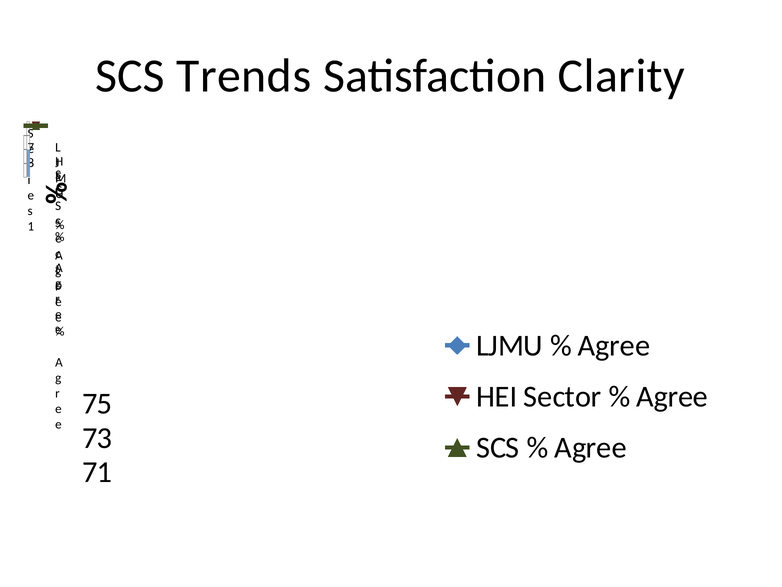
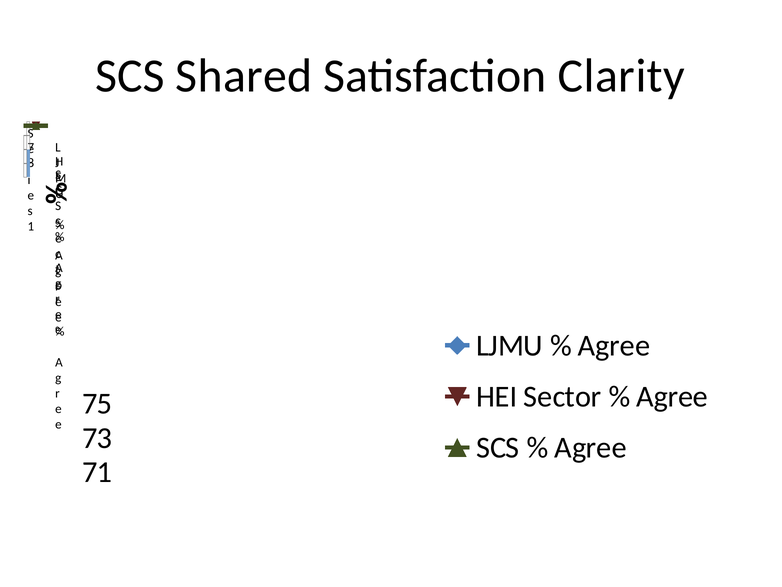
Trends: Trends -> Shared
